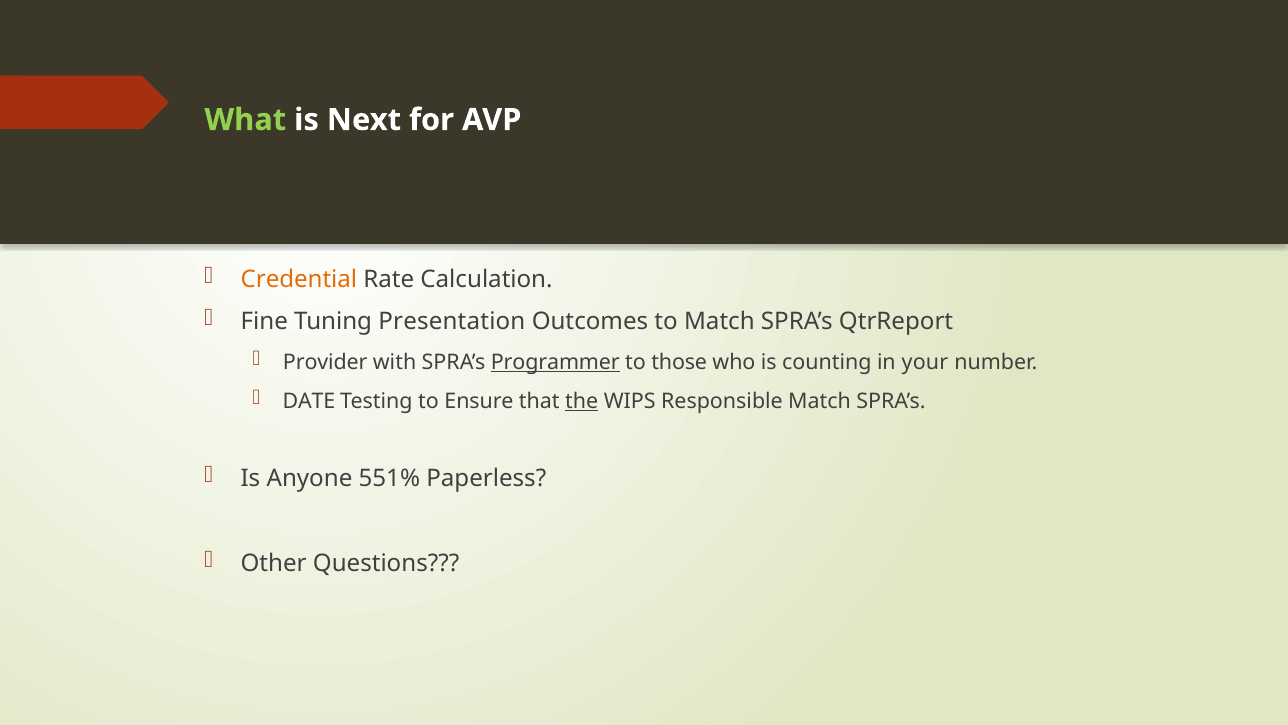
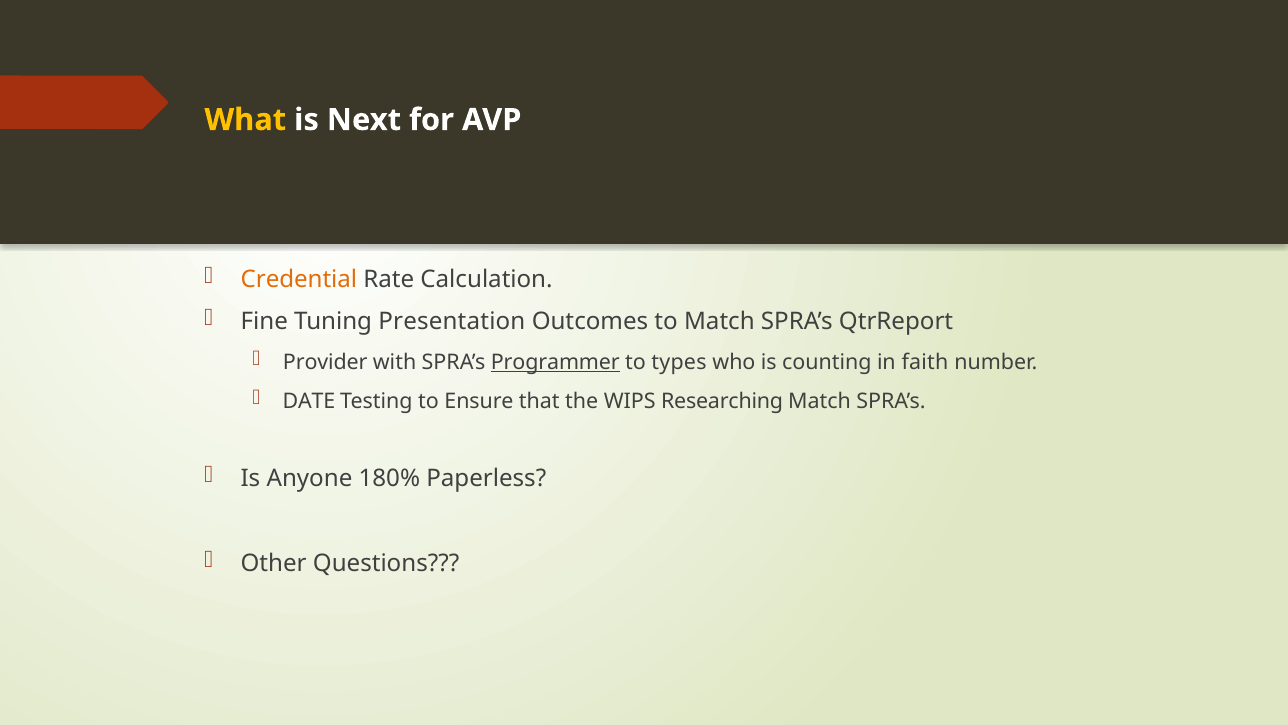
What colour: light green -> yellow
those: those -> types
your: your -> faith
the underline: present -> none
Responsible: Responsible -> Researching
551%: 551% -> 180%
